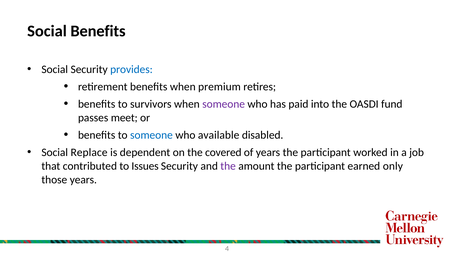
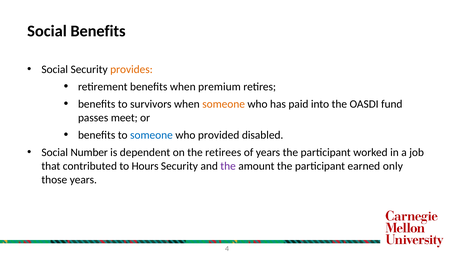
provides colour: blue -> orange
someone at (224, 104) colour: purple -> orange
available: available -> provided
Replace: Replace -> Number
covered: covered -> retirees
Issues: Issues -> Hours
